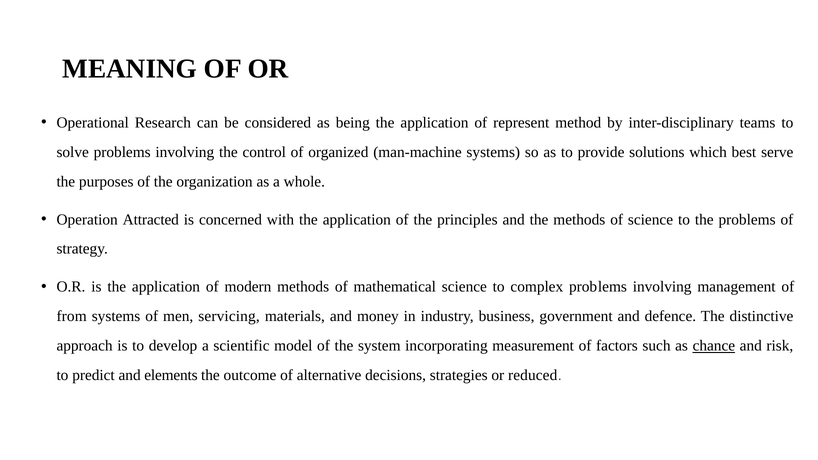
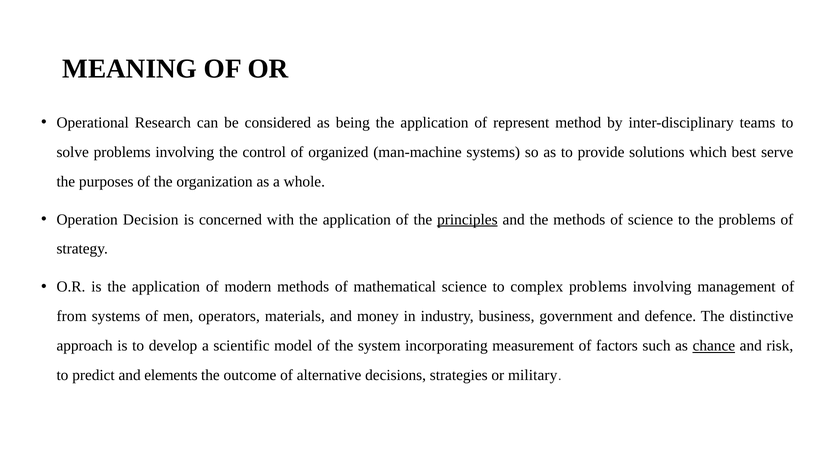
Attracted: Attracted -> Decision
principles underline: none -> present
servicing: servicing -> operators
reduced: reduced -> military
